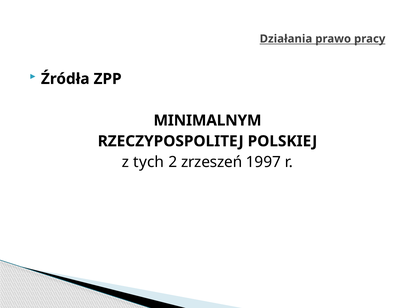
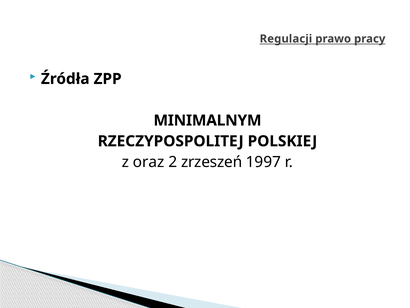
Działania: Działania -> Regulacji
tych: tych -> oraz
